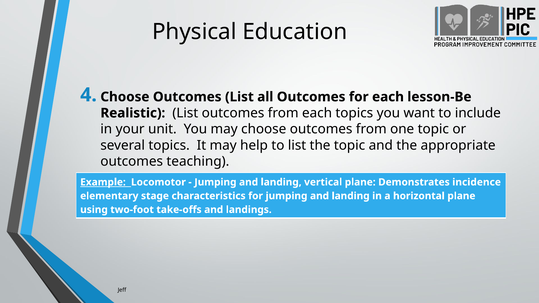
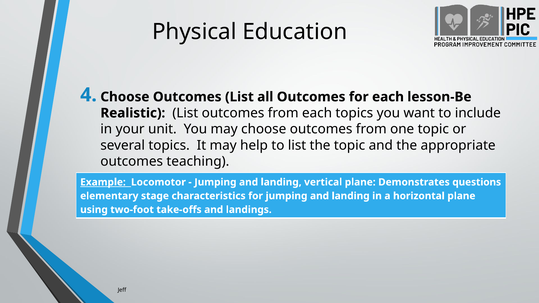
incidence: incidence -> questions
